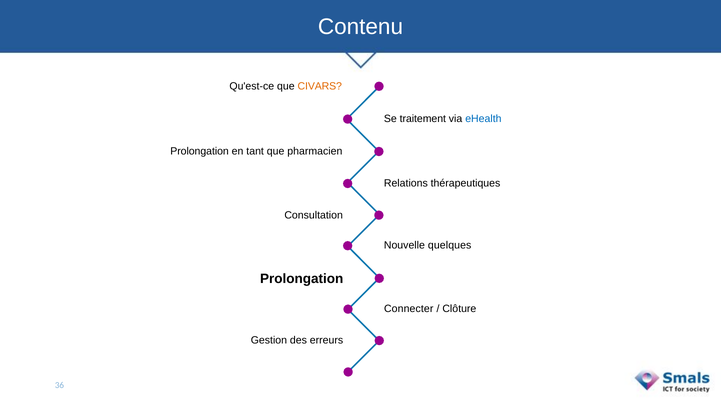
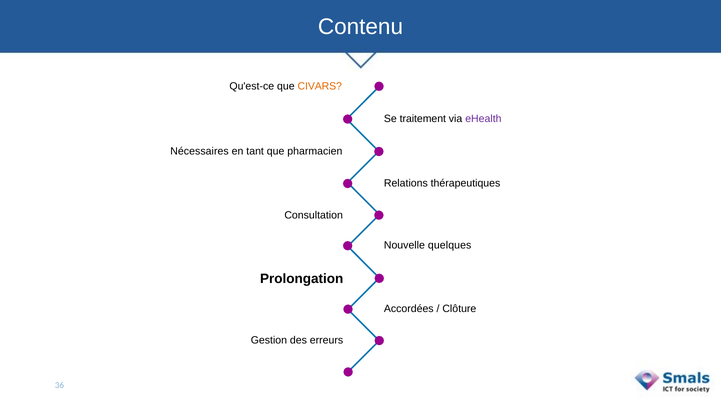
eHealth colour: blue -> purple
Prolongation at (200, 151): Prolongation -> Nécessaires
Connecter: Connecter -> Accordées
